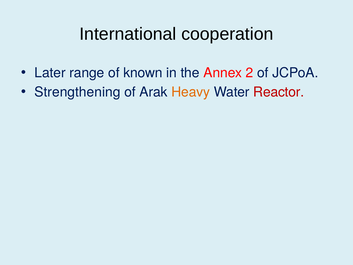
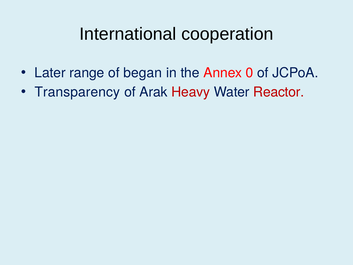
known: known -> began
2: 2 -> 0
Strengthening: Strengthening -> Transparency
Heavy colour: orange -> red
